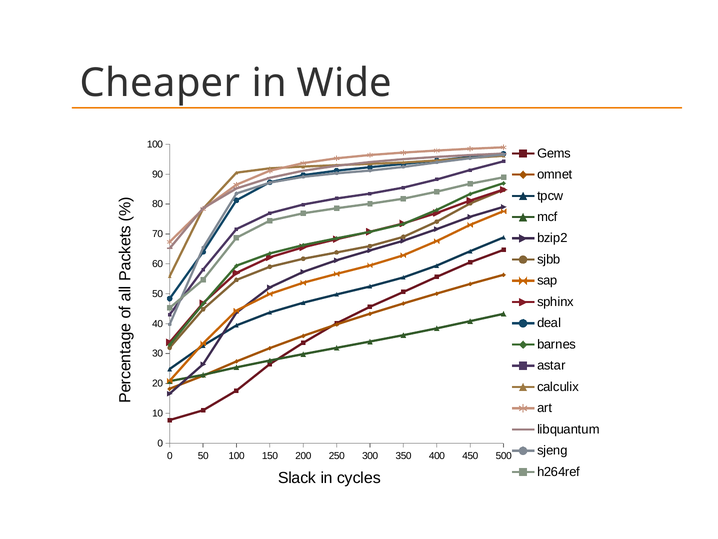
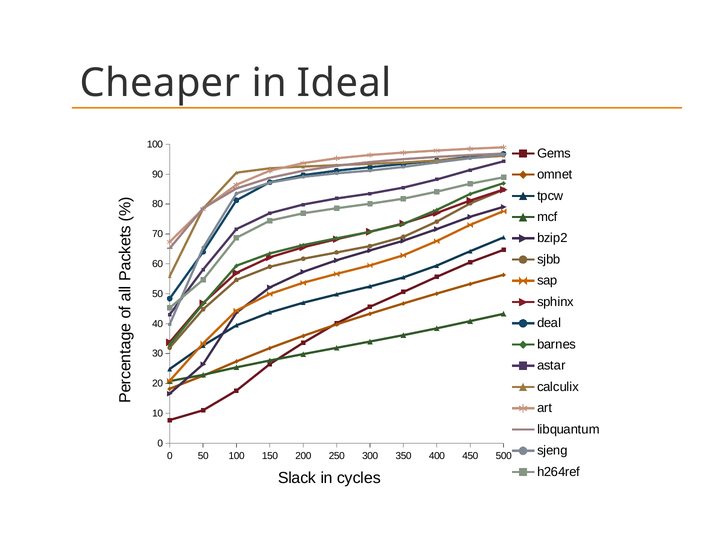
Wide: Wide -> Ideal
